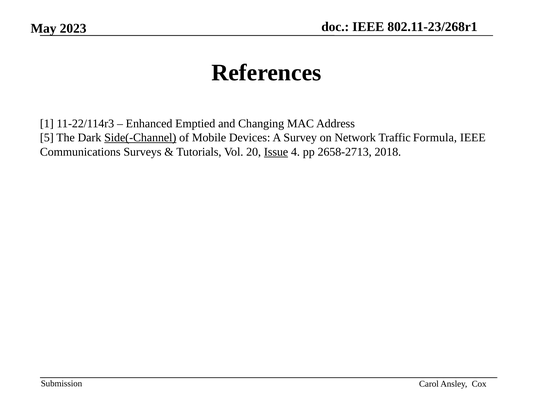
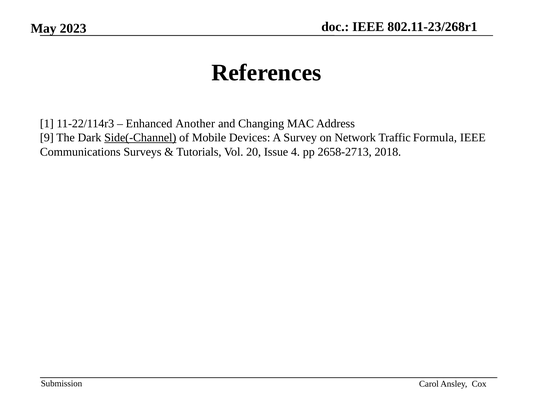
Emptied: Emptied -> Another
5: 5 -> 9
Issue underline: present -> none
